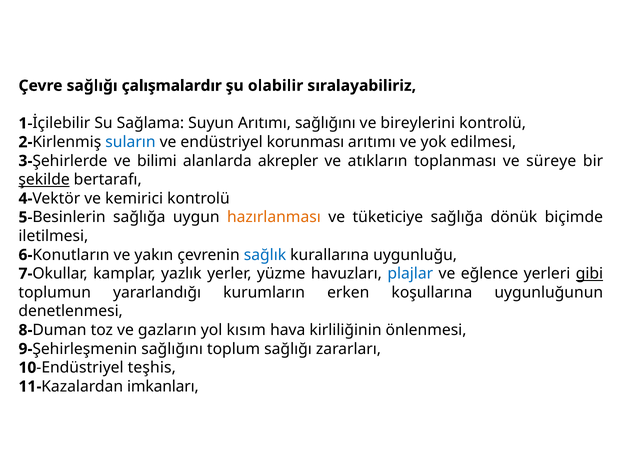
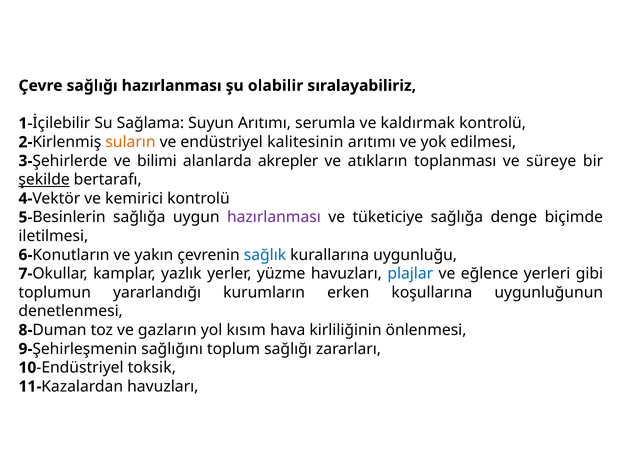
sağlığı çalışmalardır: çalışmalardır -> hazırlanması
Arıtımı sağlığını: sağlığını -> serumla
bireylerini: bireylerini -> kaldırmak
suların colour: blue -> orange
korunması: korunması -> kalitesinin
hazırlanması at (274, 217) colour: orange -> purple
dönük: dönük -> denge
gibi underline: present -> none
teşhis: teşhis -> toksik
imkanları at (163, 387): imkanları -> havuzları
